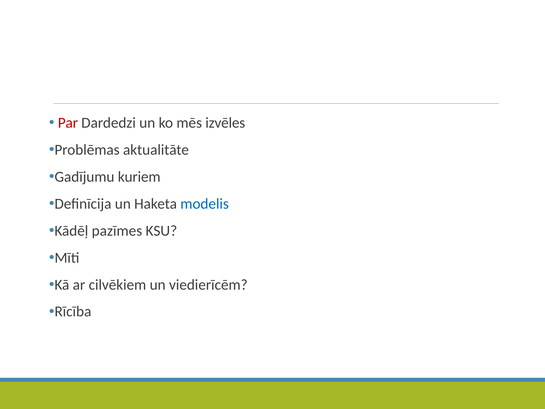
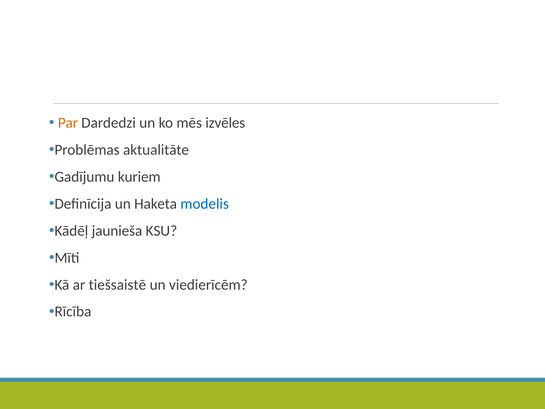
Par colour: red -> orange
pazīmes: pazīmes -> jaunieša
cilvēkiem: cilvēkiem -> tiešsaistē
